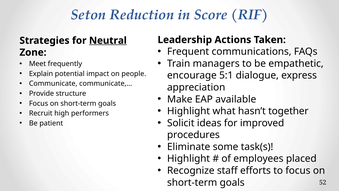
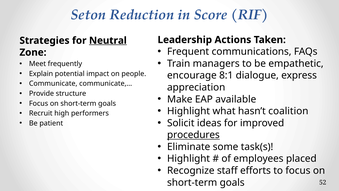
5:1: 5:1 -> 8:1
together: together -> coalition
procedures underline: none -> present
